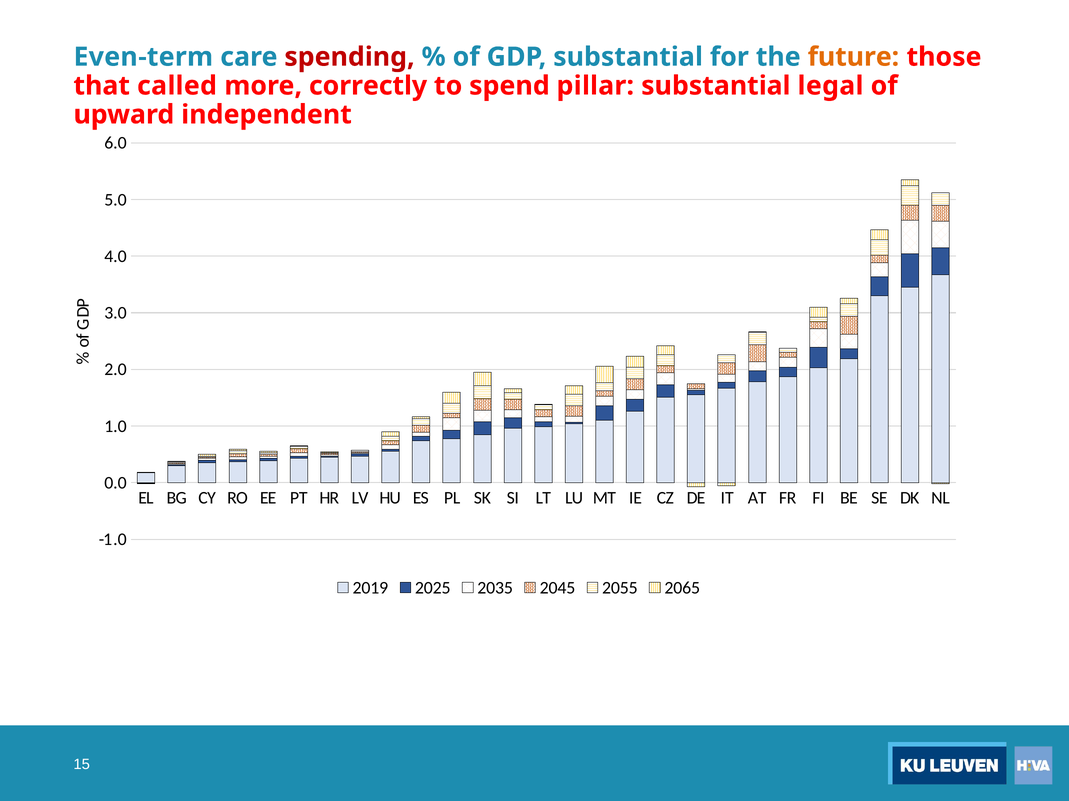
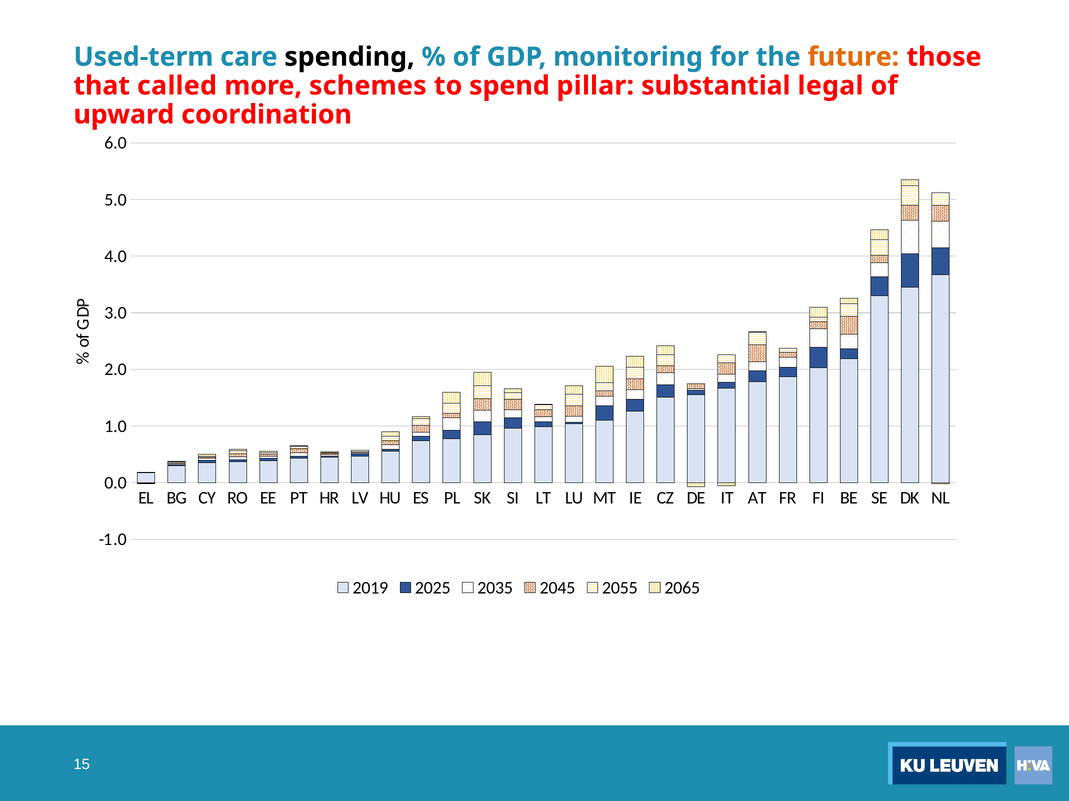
Even-term: Even-term -> Used-term
spending colour: red -> black
GDP substantial: substantial -> monitoring
correctly: correctly -> schemes
independent: independent -> coordination
